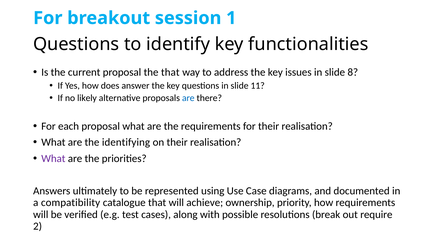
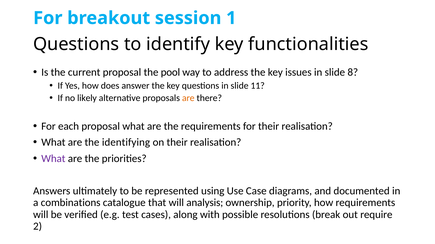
the that: that -> pool
are at (188, 98) colour: blue -> orange
compatibility: compatibility -> combinations
achieve: achieve -> analysis
